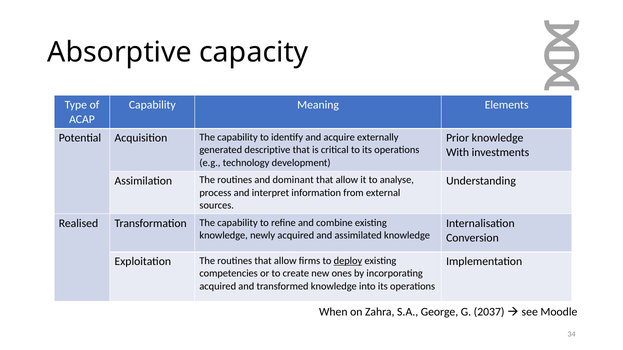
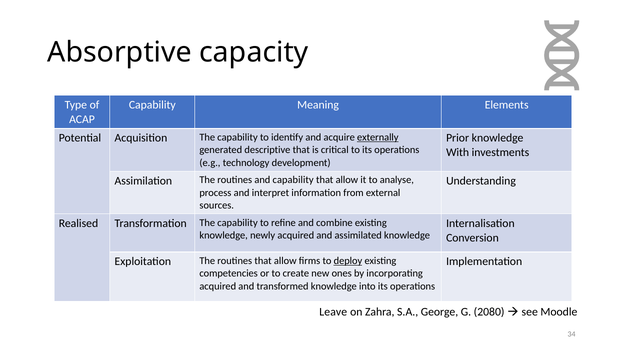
externally underline: none -> present
and dominant: dominant -> capability
When: When -> Leave
2037: 2037 -> 2080
